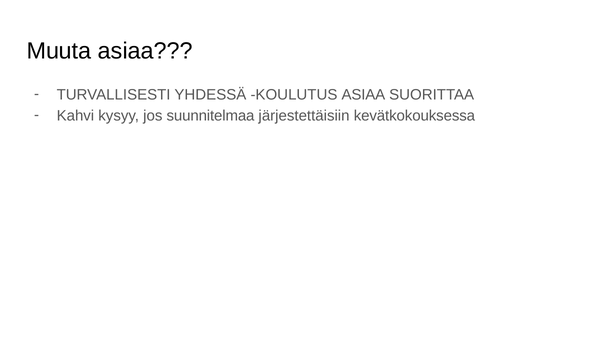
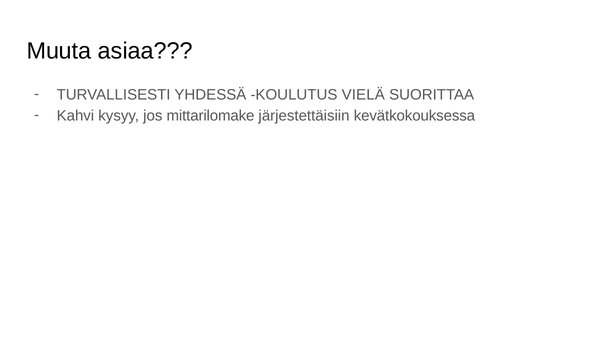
KOULUTUS ASIAA: ASIAA -> VIELÄ
suunnitelmaa: suunnitelmaa -> mittarilomake
